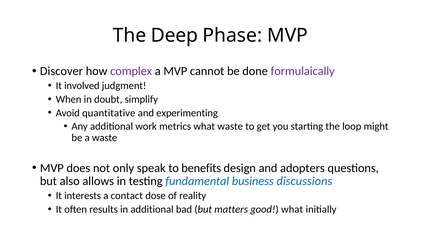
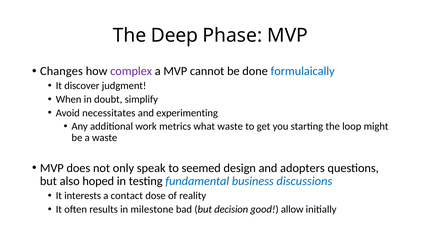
Discover: Discover -> Changes
formulaically colour: purple -> blue
involved: involved -> discover
quantitative: quantitative -> necessitates
benefits: benefits -> seemed
allows: allows -> hoped
in additional: additional -> milestone
matters: matters -> decision
good what: what -> allow
